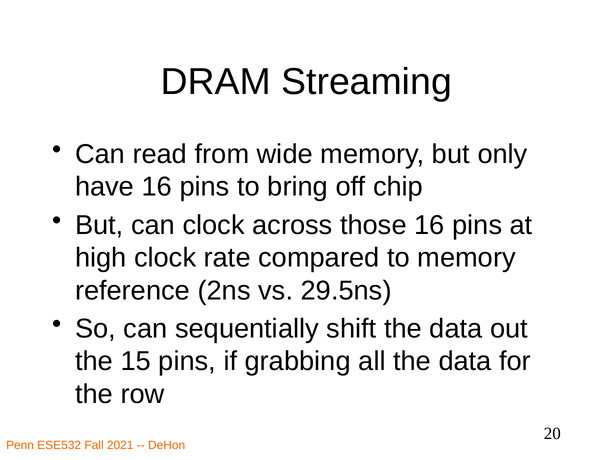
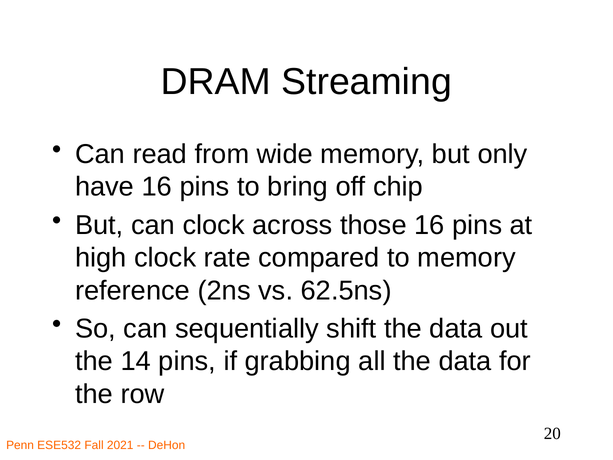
29.5ns: 29.5ns -> 62.5ns
15: 15 -> 14
